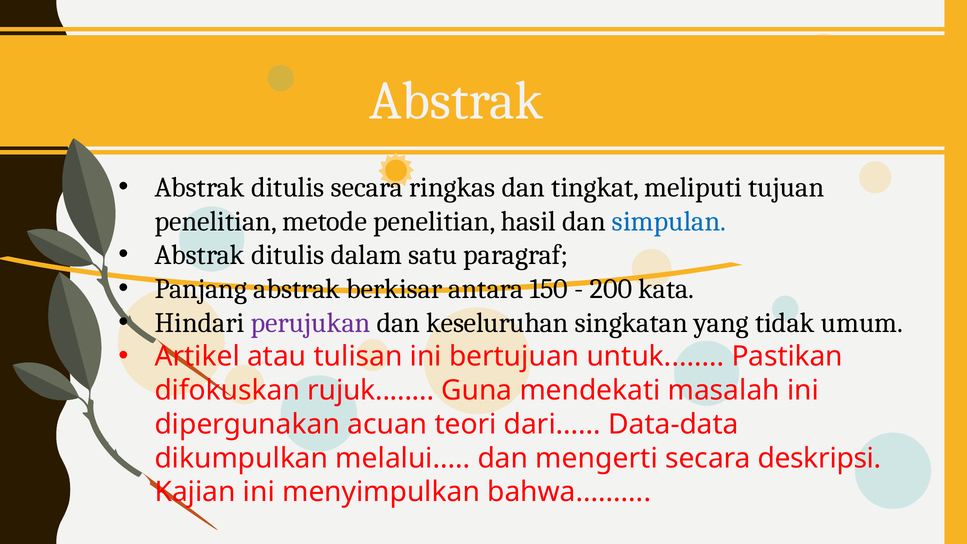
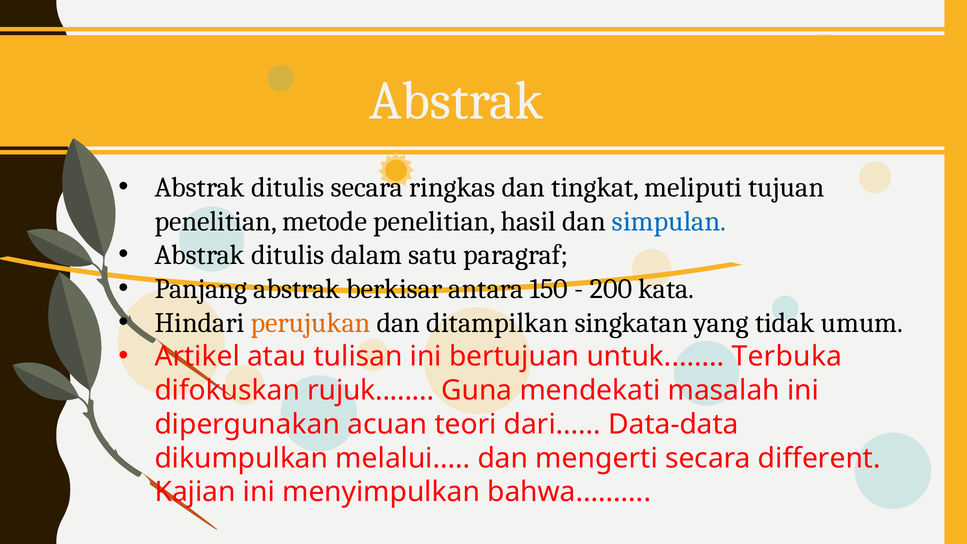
perujukan colour: purple -> orange
keseluruhan: keseluruhan -> ditampilkan
Pastikan: Pastikan -> Terbuka
deskripsi: deskripsi -> different
